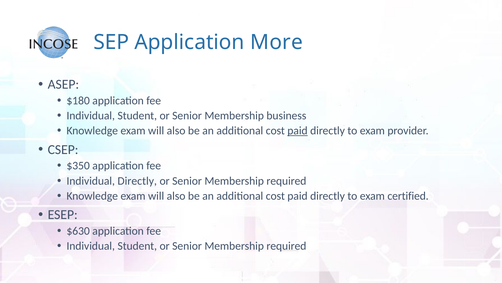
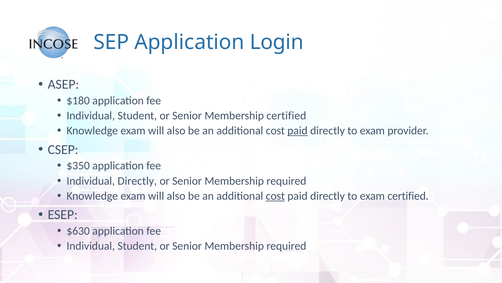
More: More -> Login
Membership business: business -> certified
cost at (275, 196) underline: none -> present
